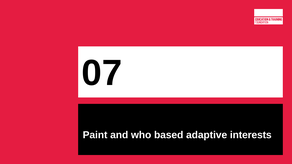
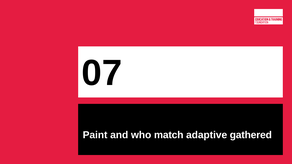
based: based -> match
interests: interests -> gathered
